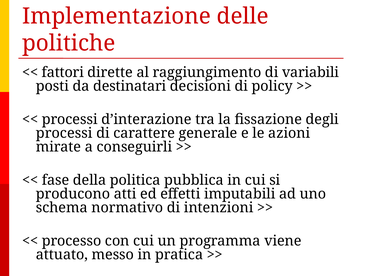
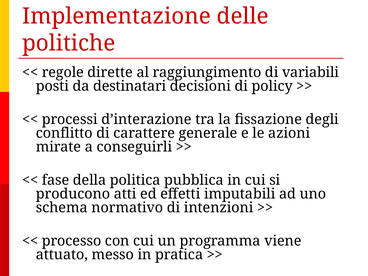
fattori: fattori -> regole
processi at (64, 133): processi -> conflitto
